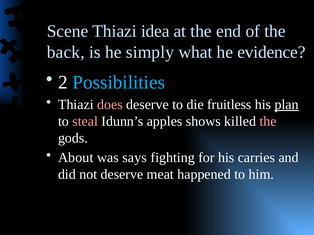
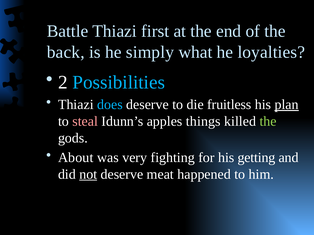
Scene: Scene -> Battle
idea: idea -> first
evidence: evidence -> loyalties
does colour: pink -> light blue
shows: shows -> things
the at (268, 122) colour: pink -> light green
says: says -> very
carries: carries -> getting
not underline: none -> present
